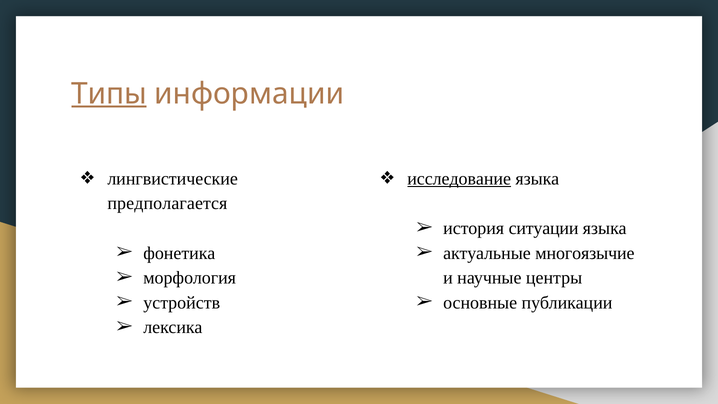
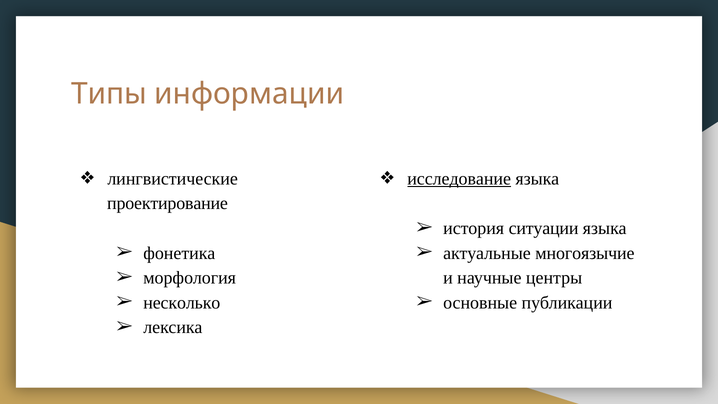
Типы underline: present -> none
предполагается: предполагается -> проектирование
устройств: устройств -> несколько
